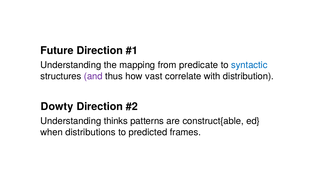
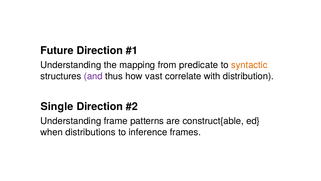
syntactic colour: blue -> orange
Dowty: Dowty -> Single
thinks: thinks -> frame
predicted: predicted -> inference
